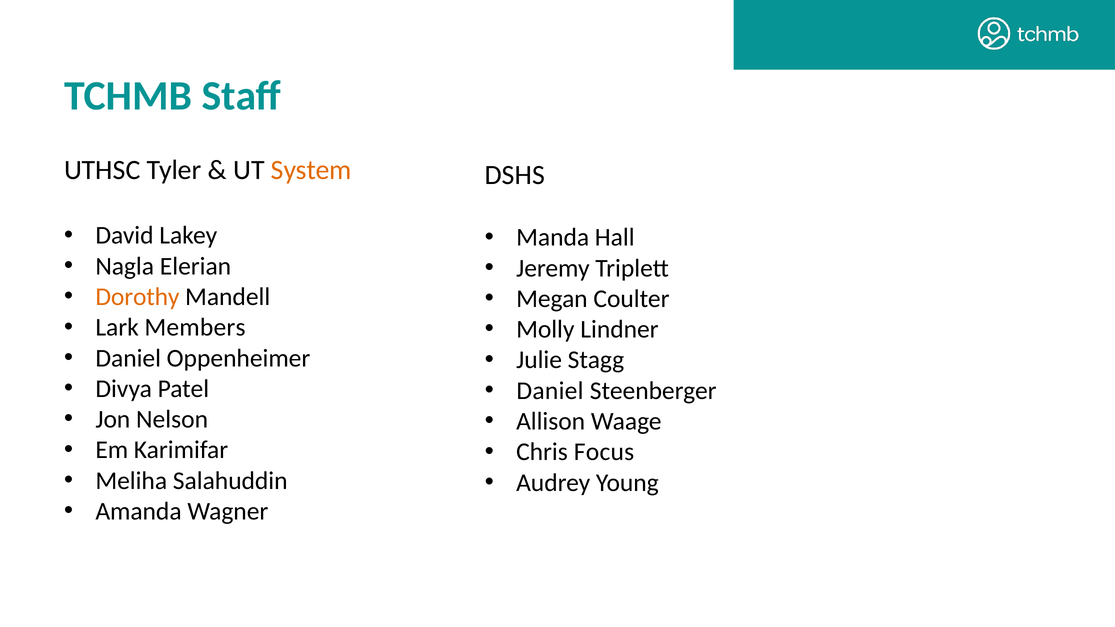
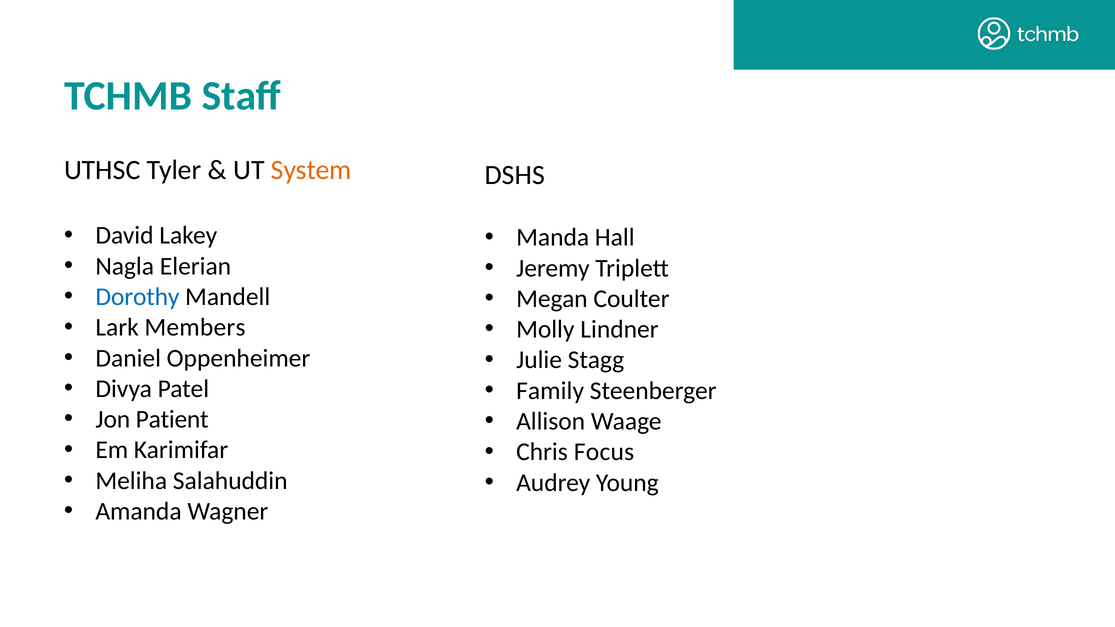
Dorothy colour: orange -> blue
Daniel at (550, 391): Daniel -> Family
Nelson: Nelson -> Patient
